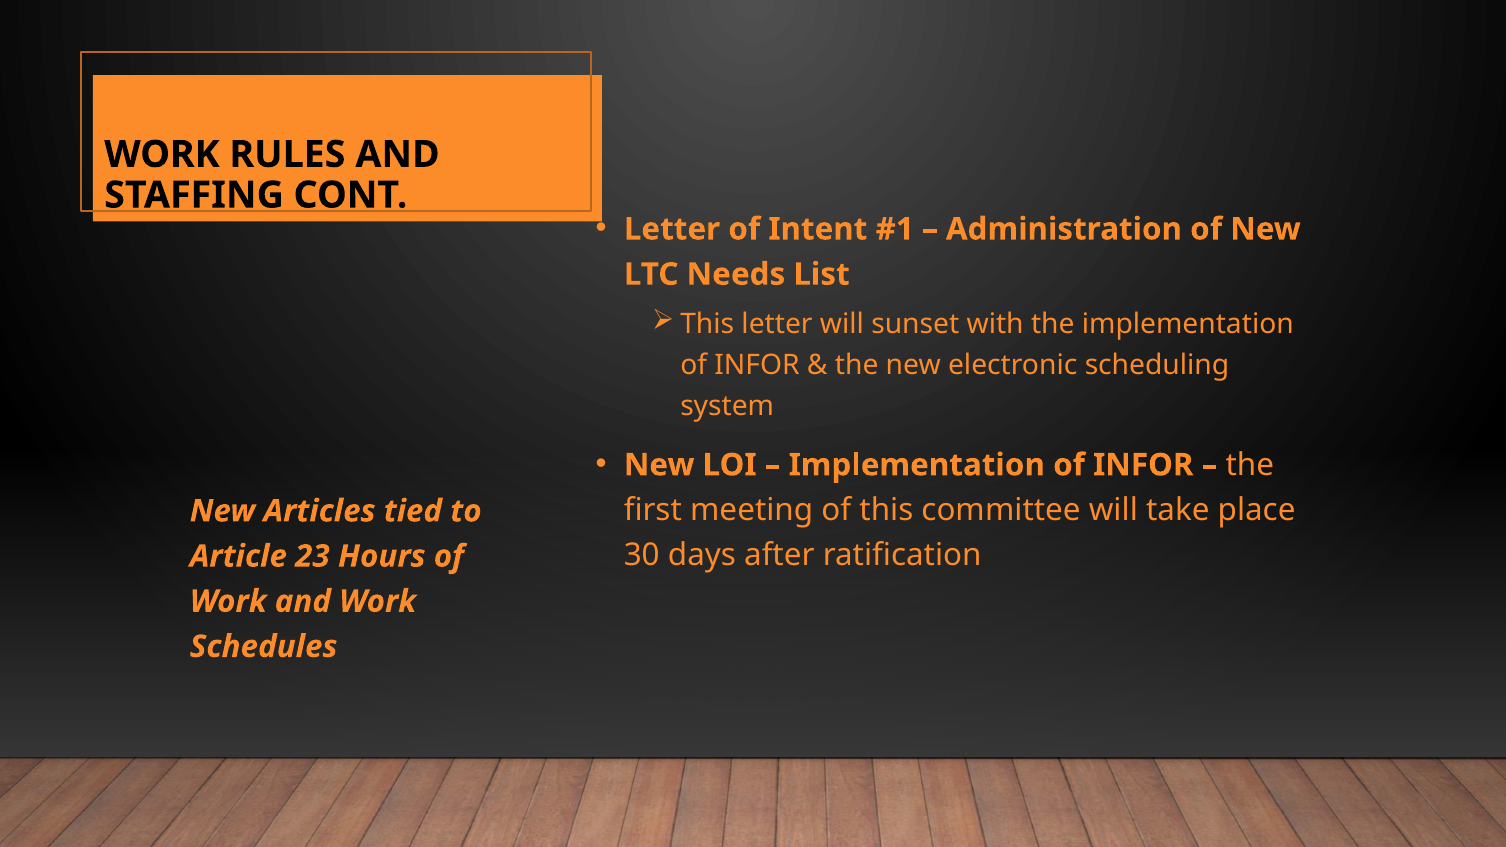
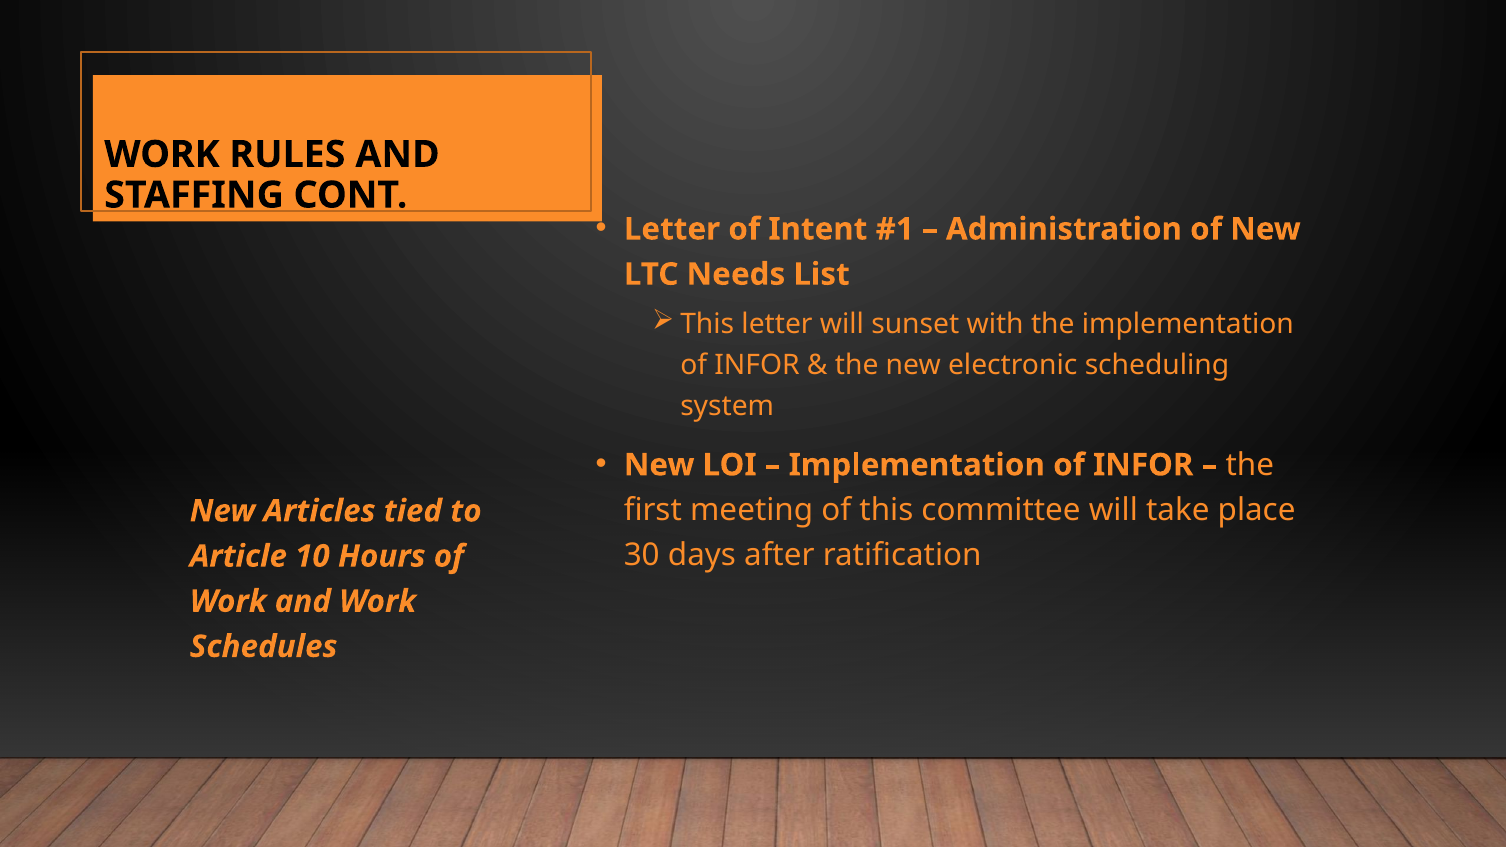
23: 23 -> 10
